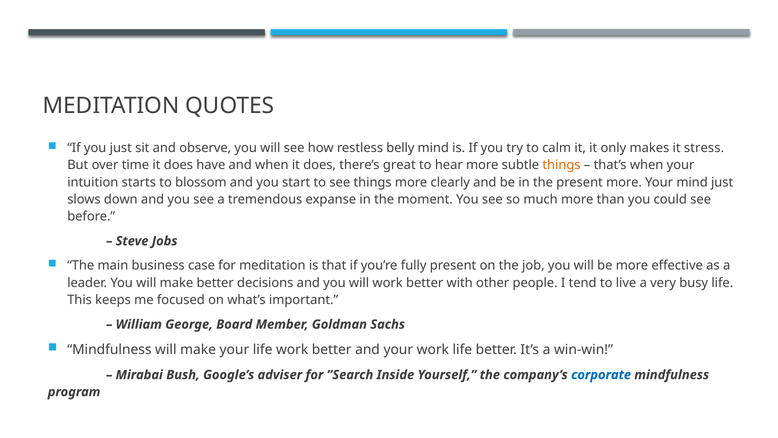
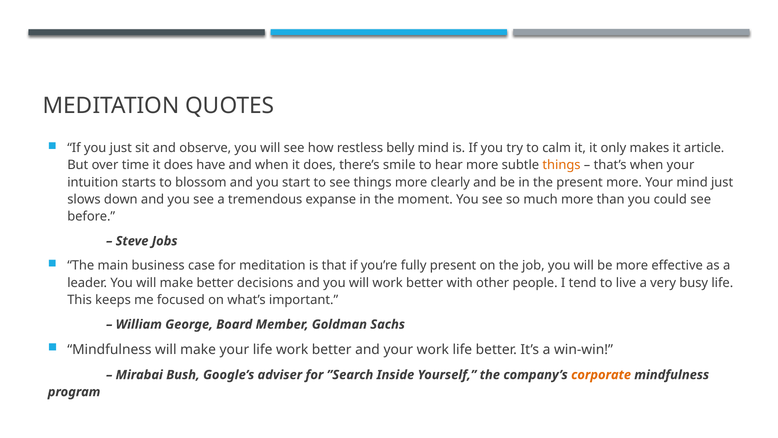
stress: stress -> article
great: great -> smile
corporate colour: blue -> orange
